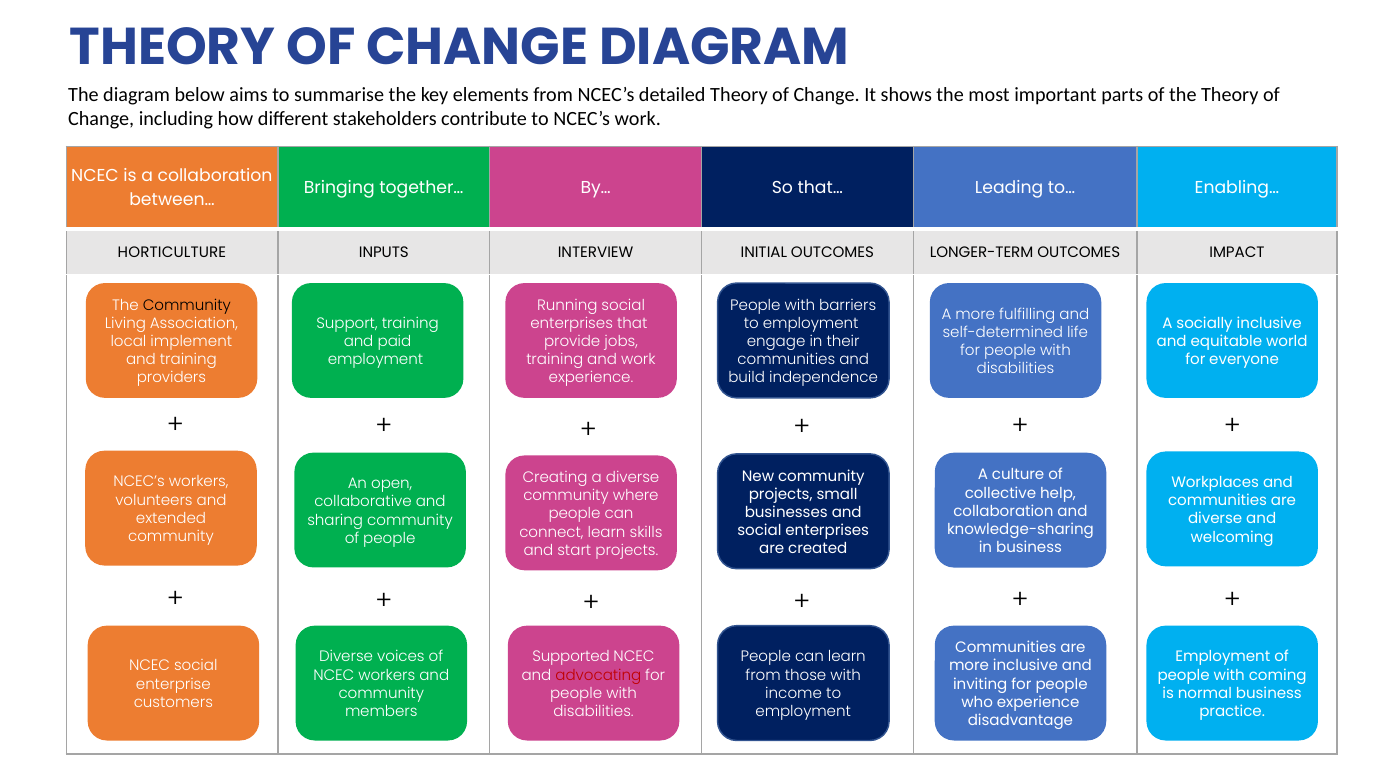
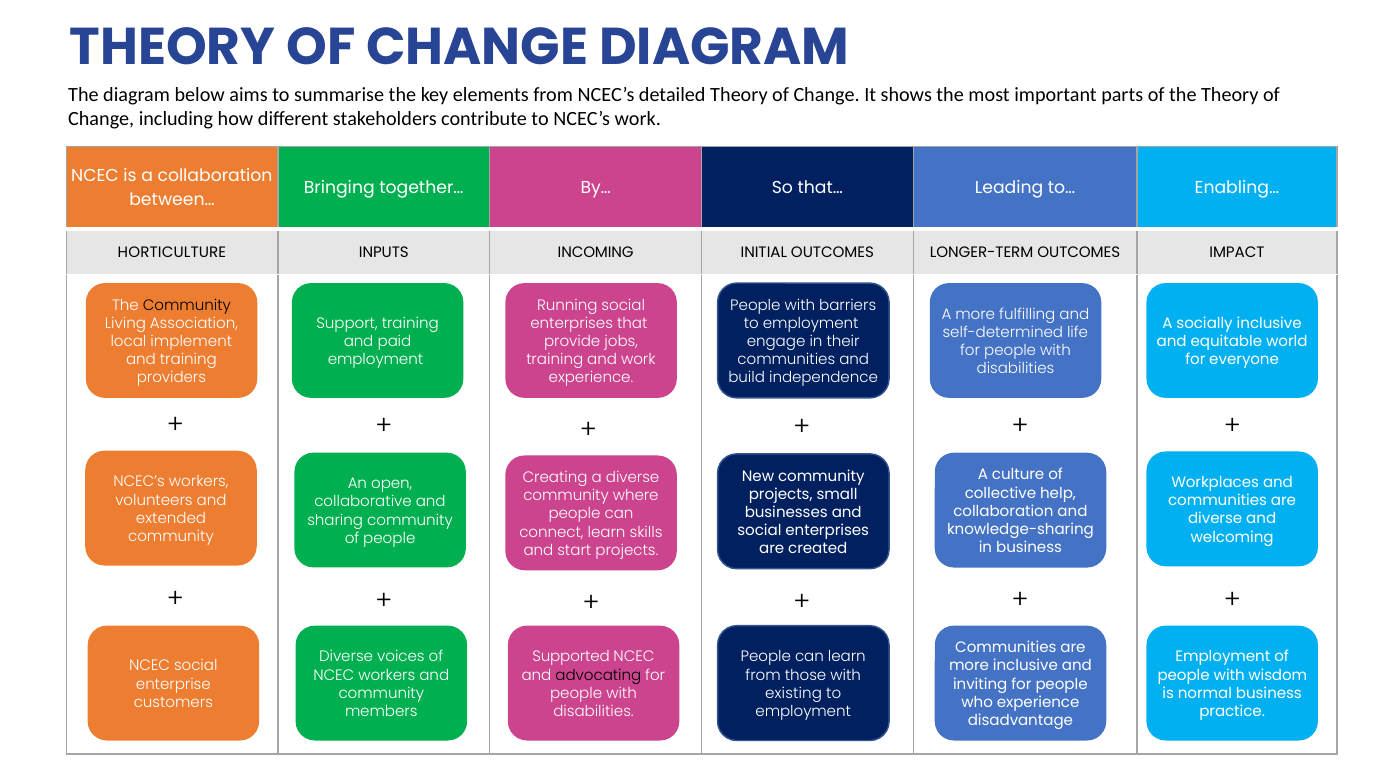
INTERVIEW: INTERVIEW -> INCOMING
advocating colour: red -> black
coming: coming -> wisdom
income: income -> existing
